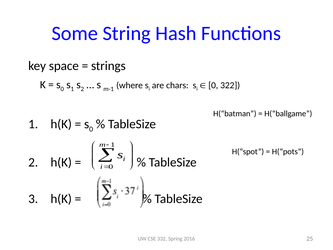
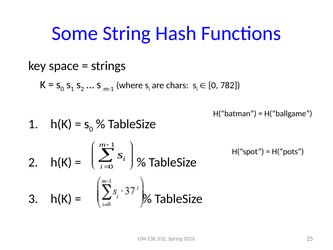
322: 322 -> 782
